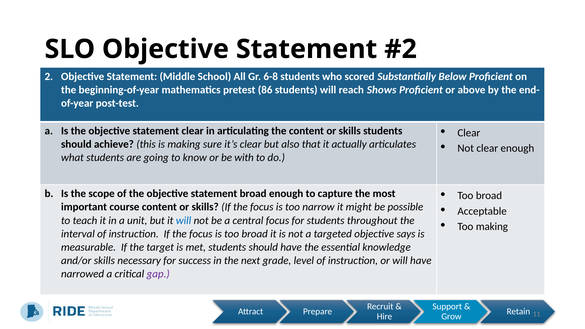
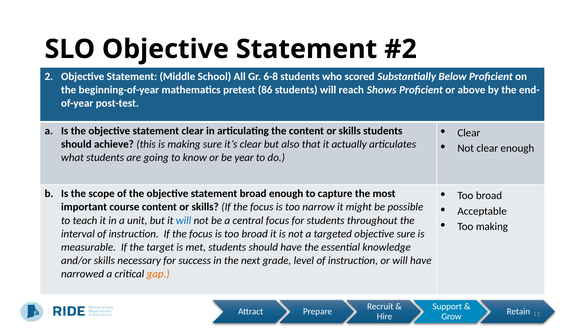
with: with -> year
objective says: says -> sure
gap colour: purple -> orange
